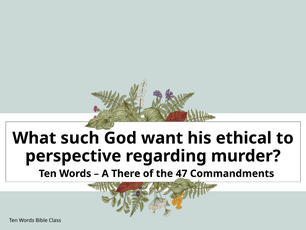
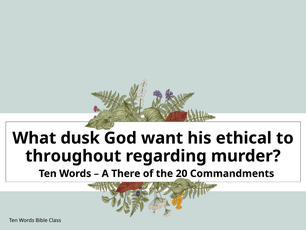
such: such -> dusk
perspective: perspective -> throughout
47: 47 -> 20
